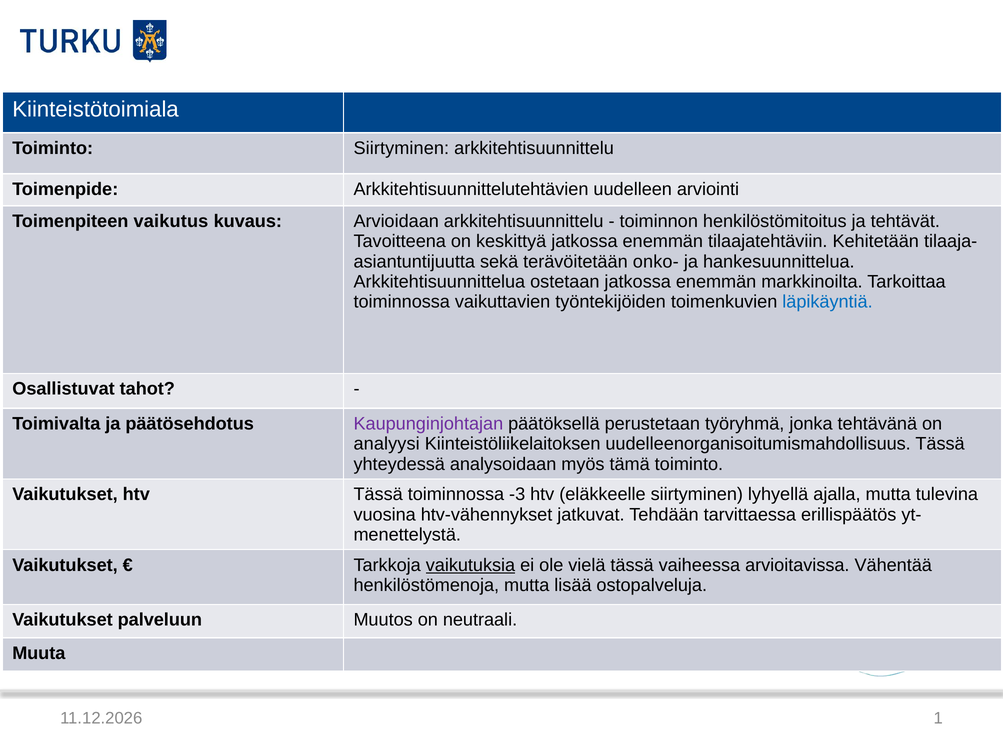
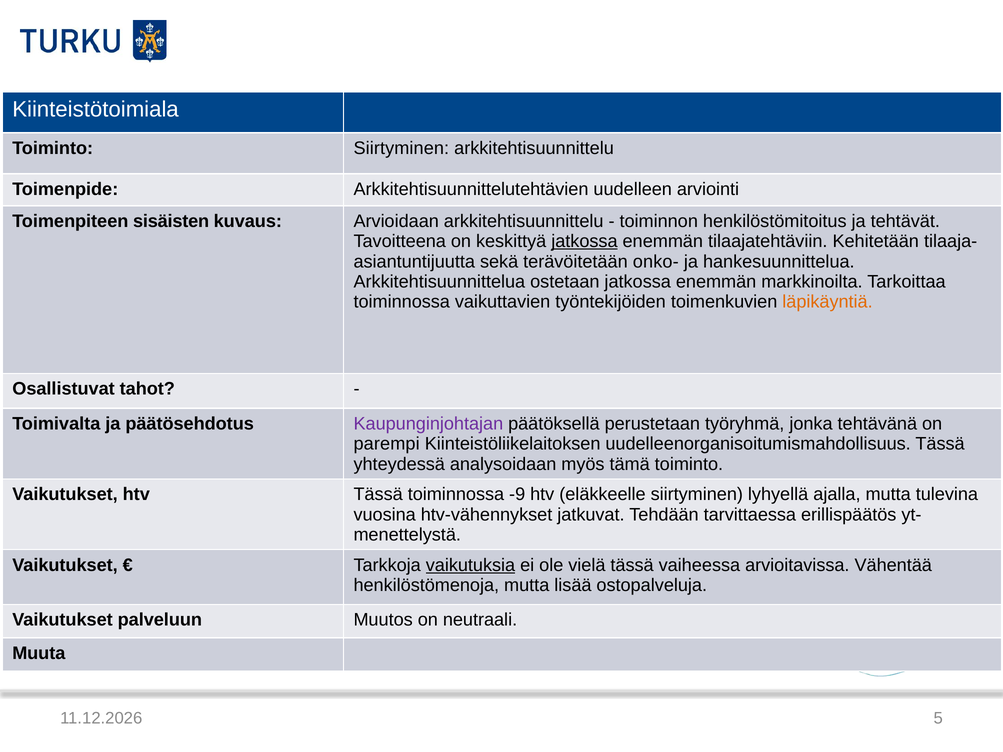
vaikutus: vaikutus -> sisäisten
jatkossa at (584, 241) underline: none -> present
läpikäyntiä colour: blue -> orange
analyysi: analyysi -> parempi
-3: -3 -> -9
1: 1 -> 5
